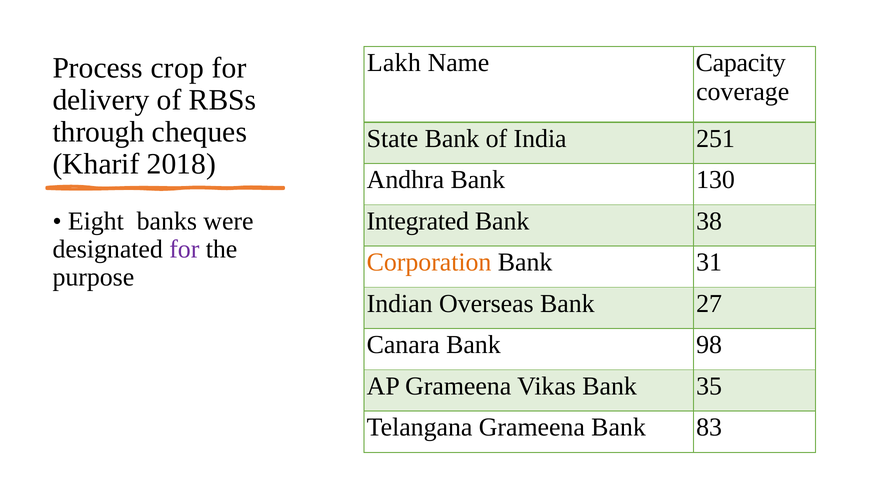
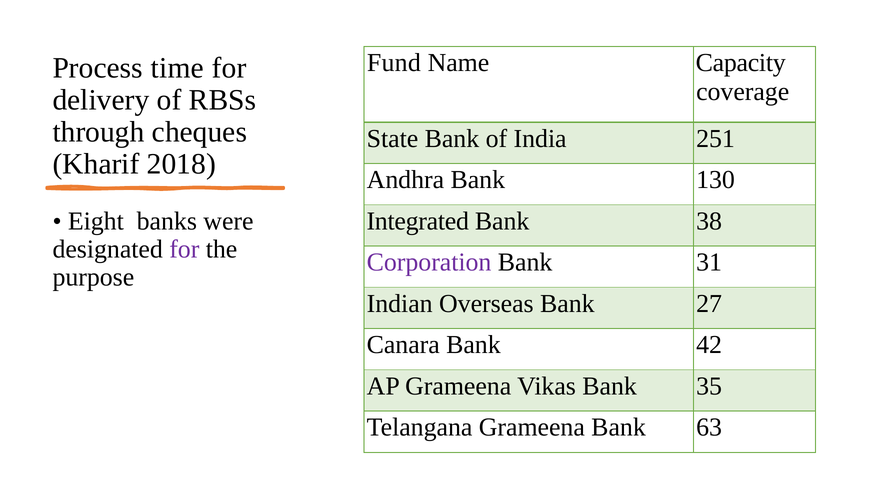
Lakh: Lakh -> Fund
crop: crop -> time
Corporation colour: orange -> purple
98: 98 -> 42
83: 83 -> 63
